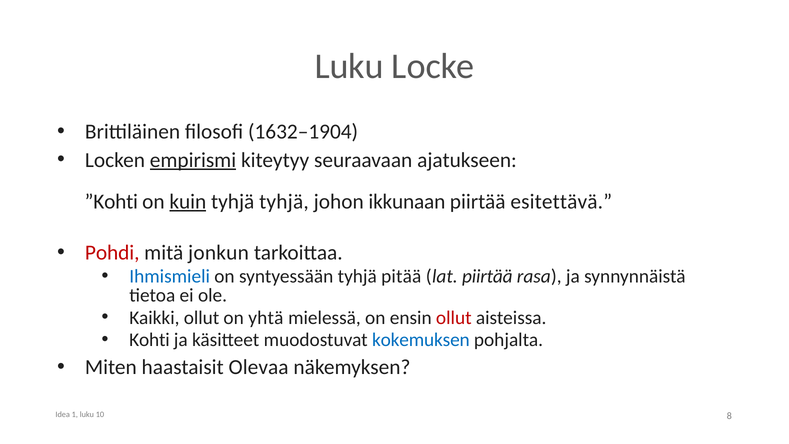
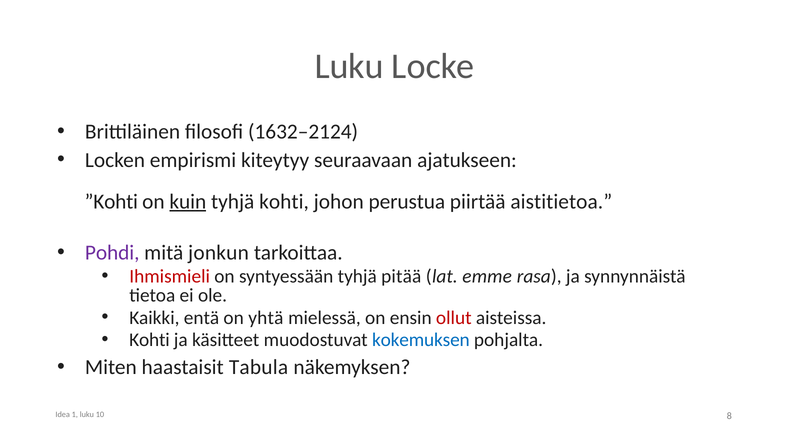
1632–1904: 1632–1904 -> 1632–2124
empirismi underline: present -> none
tyhjä tyhjä: tyhjä -> kohti
ikkunaan: ikkunaan -> perustua
esitettävä: esitettävä -> aistitietoa
Pohdi colour: red -> purple
Ihmismieli colour: blue -> red
lat piirtää: piirtää -> emme
Kaikki ollut: ollut -> entä
Olevaa: Olevaa -> Tabula
